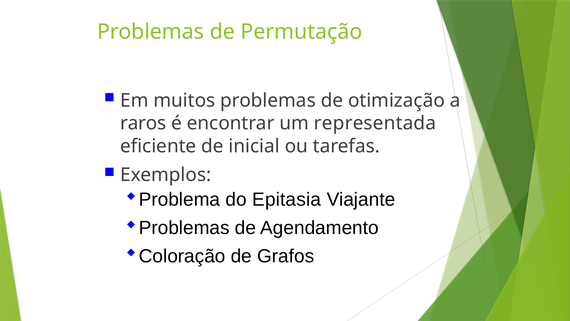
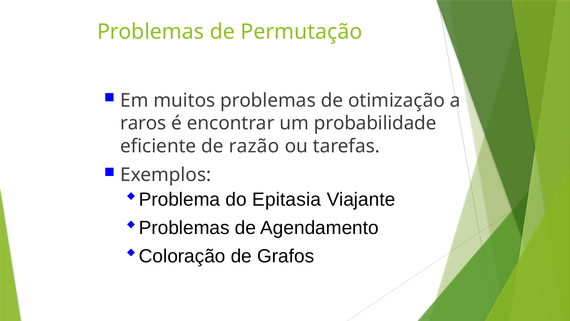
representada: representada -> probabilidade
inicial: inicial -> razão
